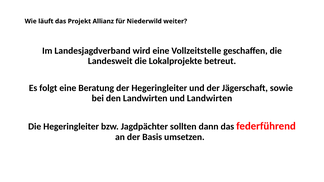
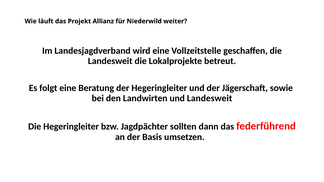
und Landwirten: Landwirten -> Landesweit
